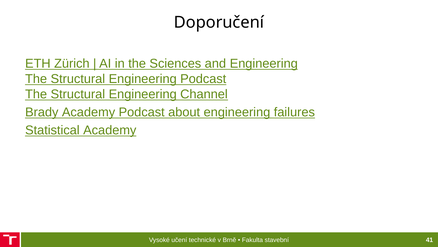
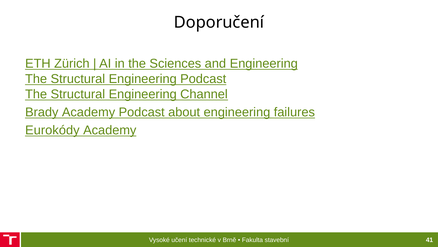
Statistical: Statistical -> Eurokódy
